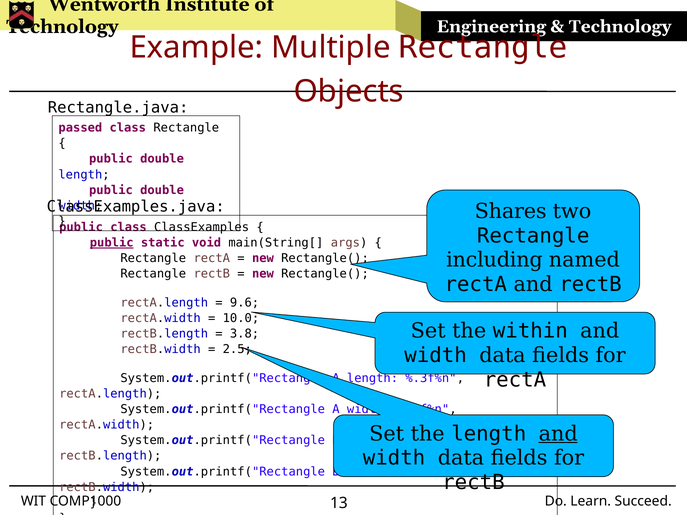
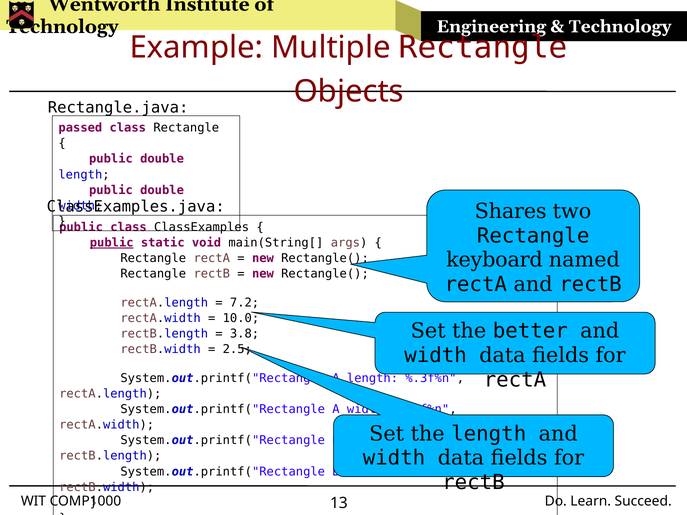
including: including -> keyboard
9.6: 9.6 -> 7.2
within: within -> better
and at (558, 434) underline: present -> none
